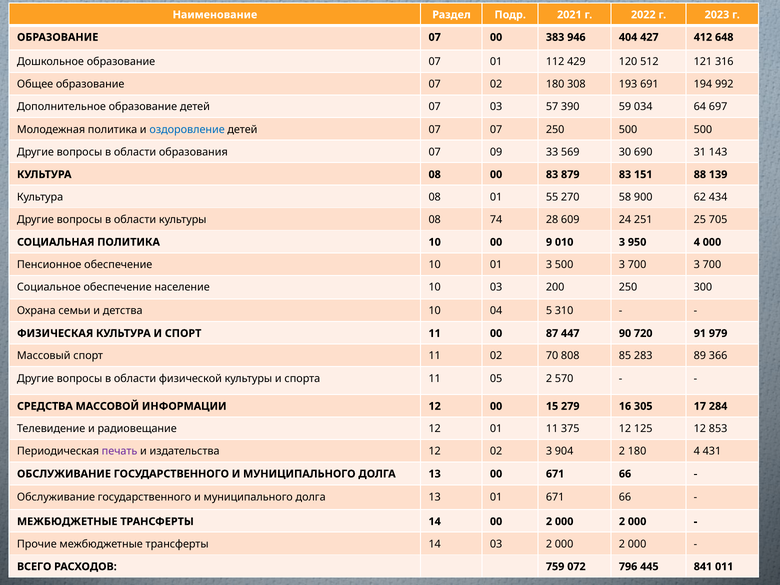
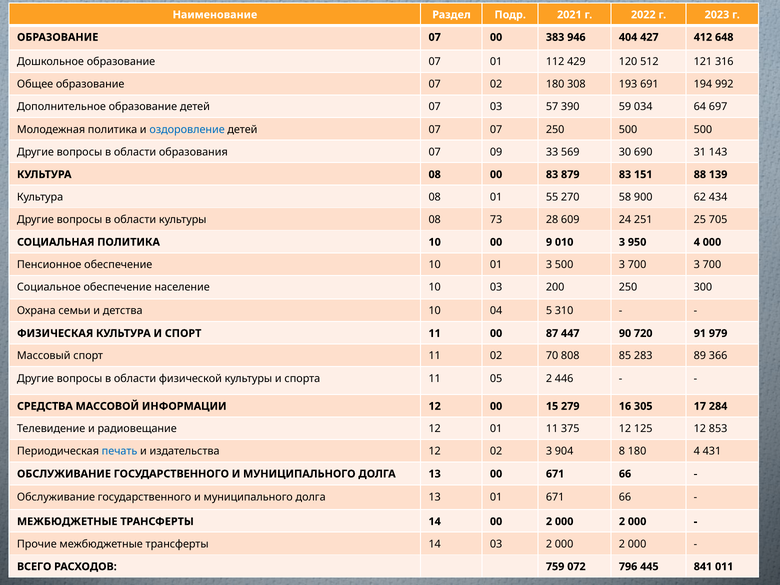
74: 74 -> 73
570: 570 -> 446
печать colour: purple -> blue
904 2: 2 -> 8
